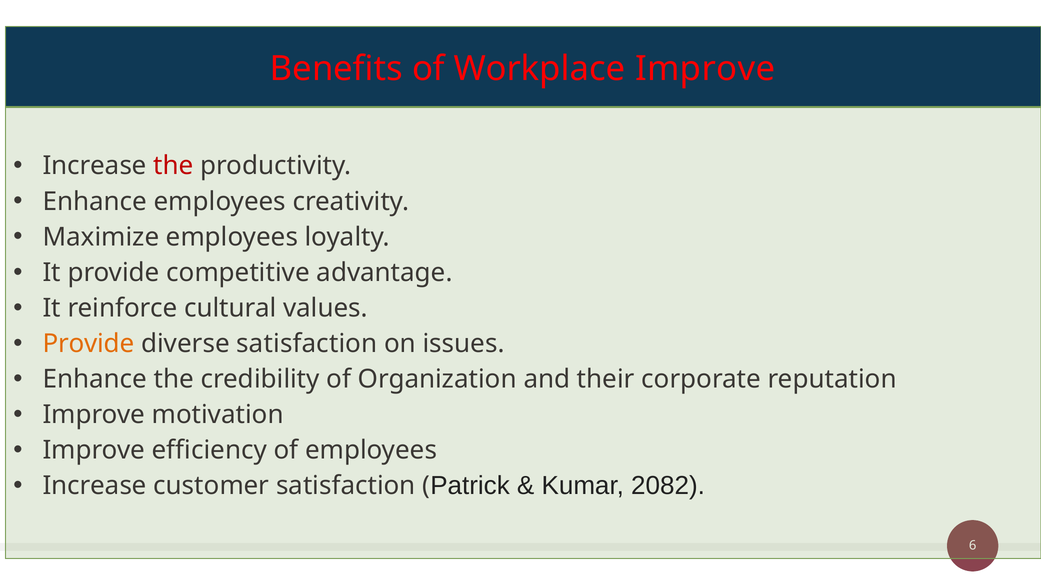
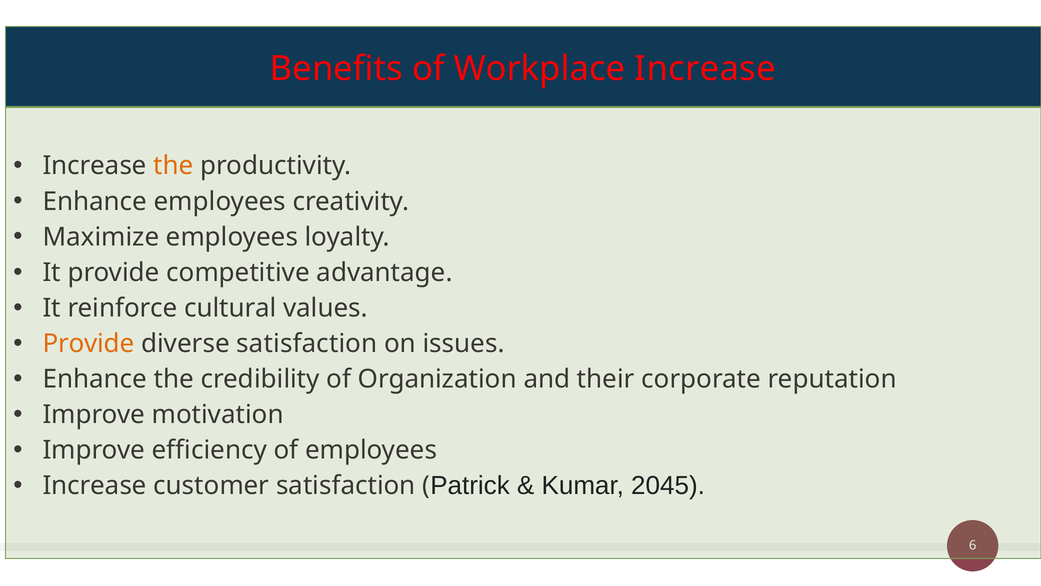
Workplace Improve: Improve -> Increase
the at (173, 166) colour: red -> orange
2082: 2082 -> 2045
